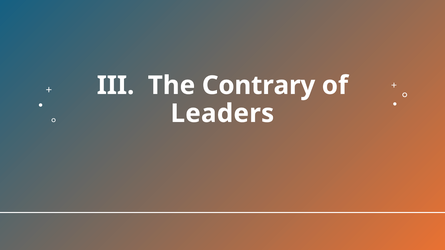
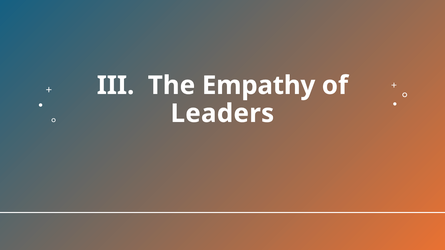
Contrary: Contrary -> Empathy
